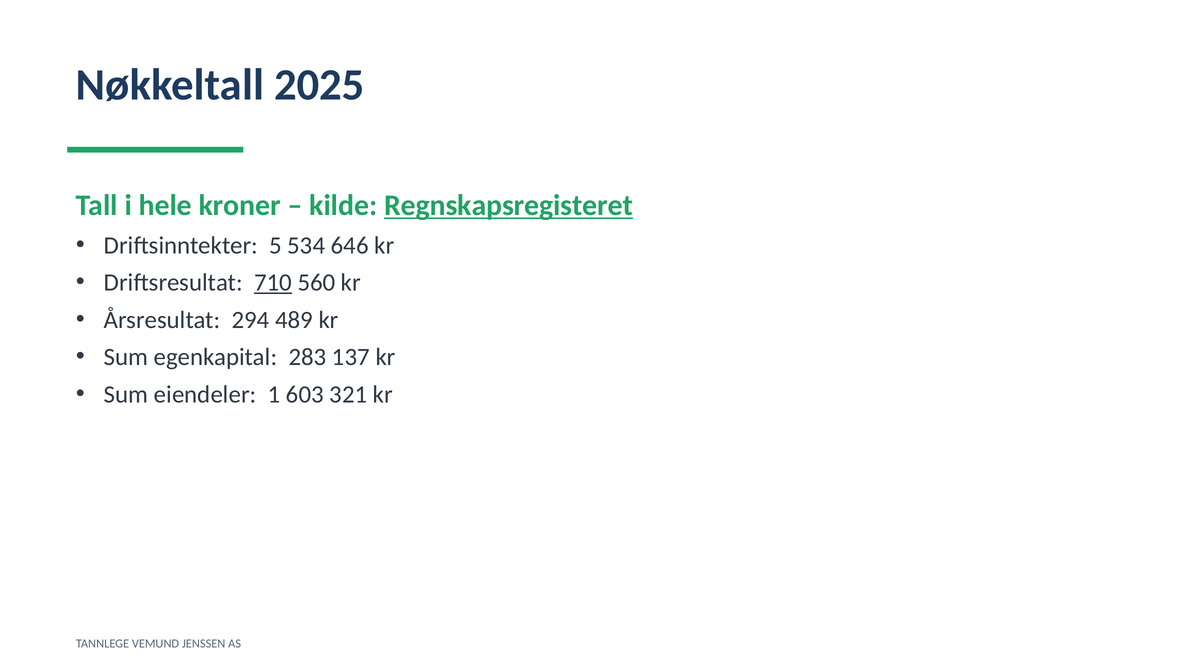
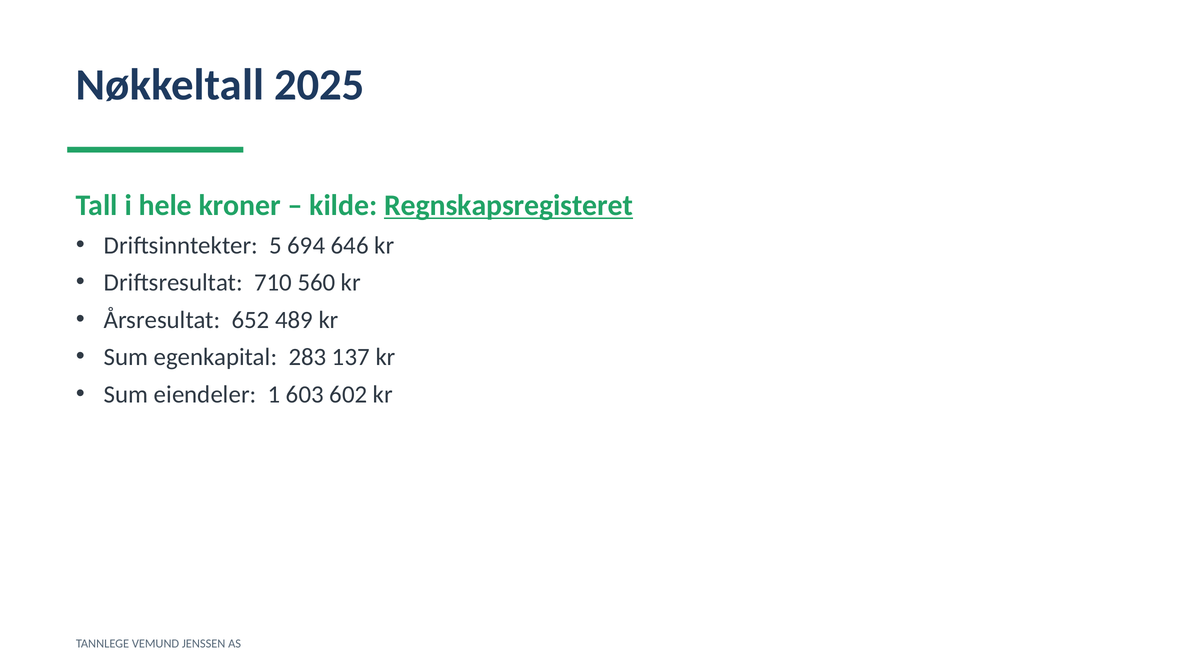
534: 534 -> 694
710 underline: present -> none
294: 294 -> 652
321: 321 -> 602
